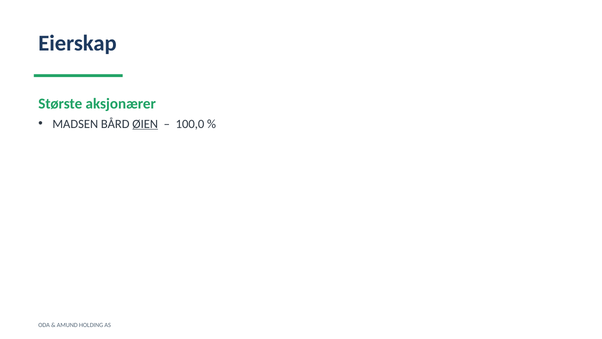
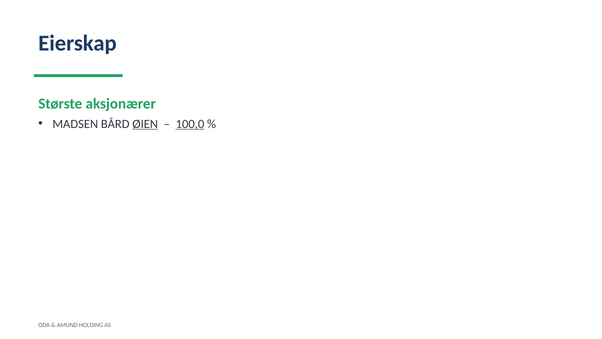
100,0 underline: none -> present
